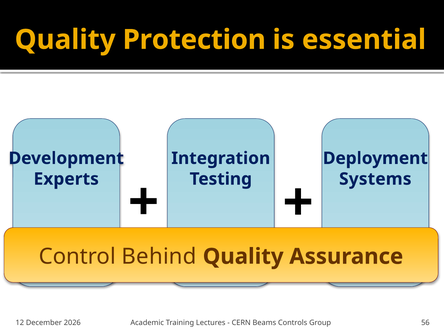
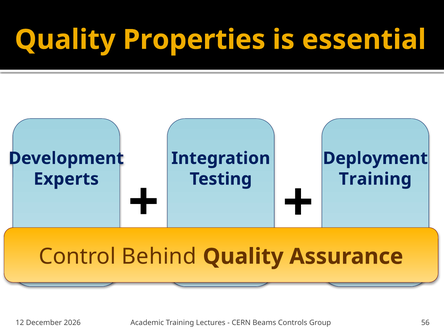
Protection: Protection -> Properties
Systems at (375, 179): Systems -> Training
